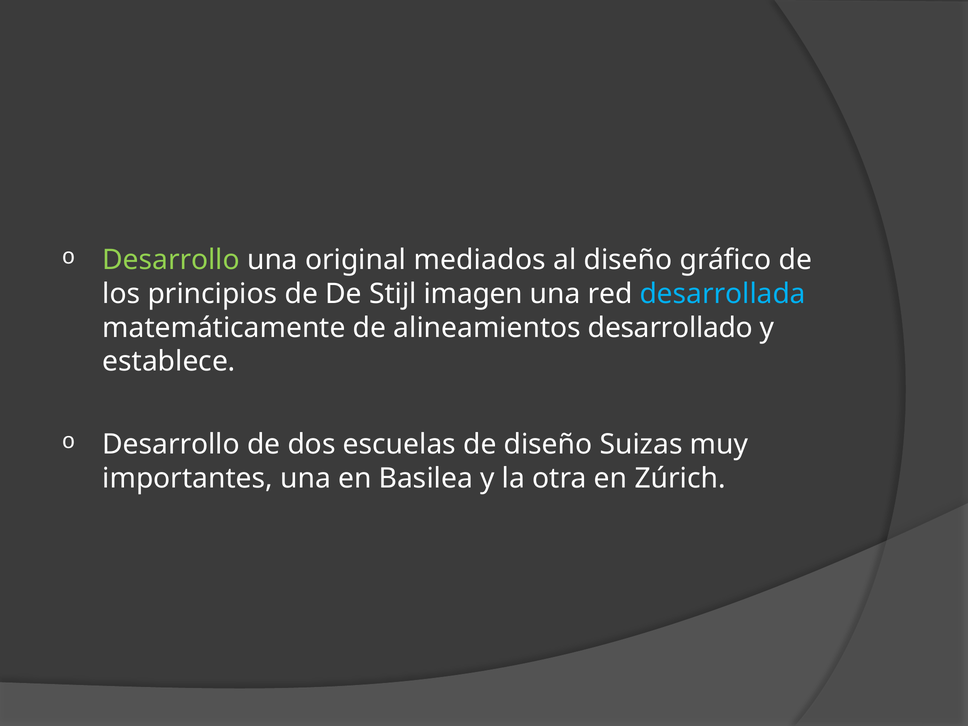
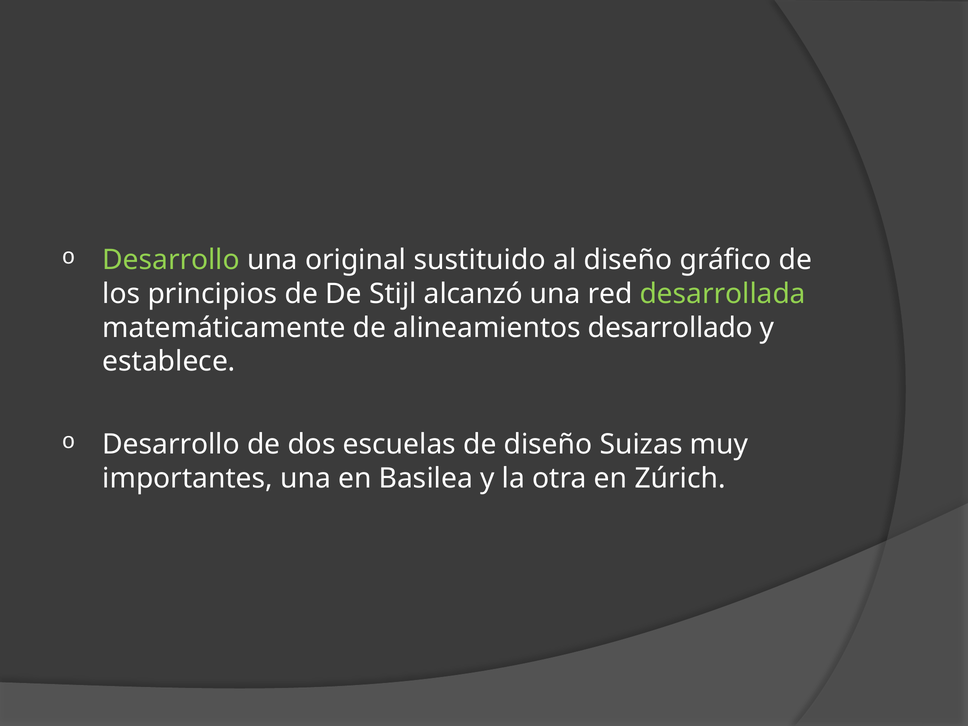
mediados: mediados -> sustituido
imagen: imagen -> alcanzó
desarrollada colour: light blue -> light green
